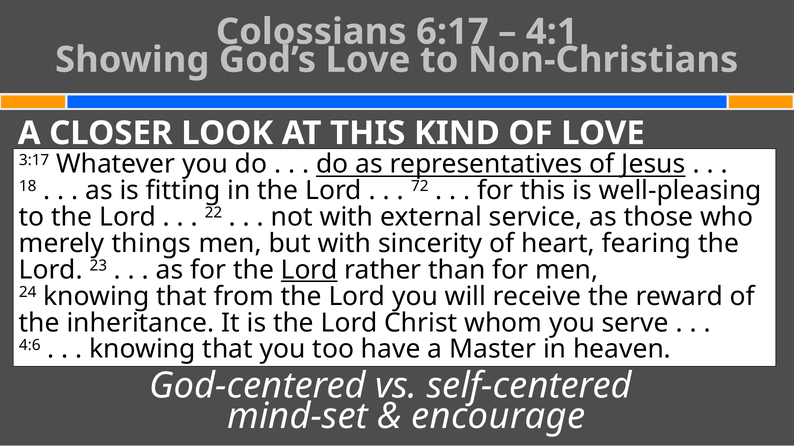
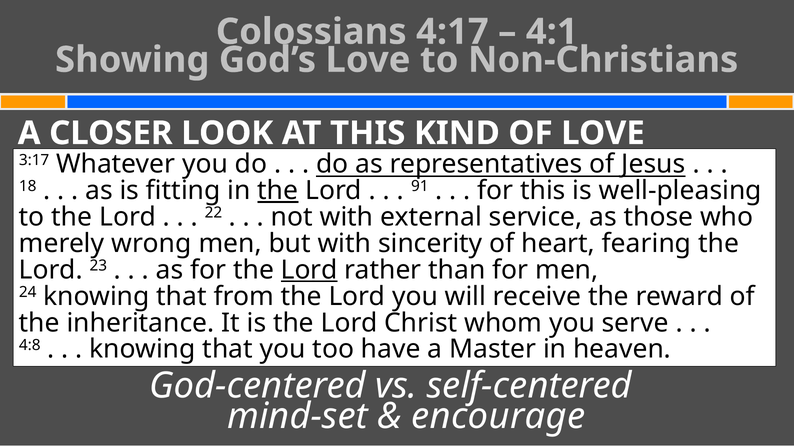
6:17: 6:17 -> 4:17
the at (278, 191) underline: none -> present
72: 72 -> 91
things: things -> wrong
4:6: 4:6 -> 4:8
